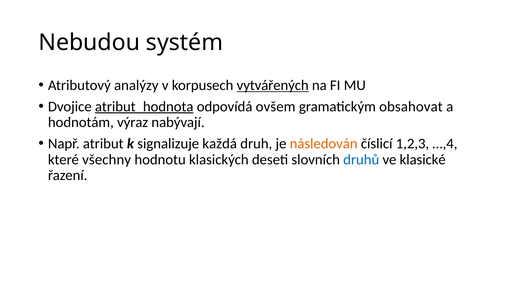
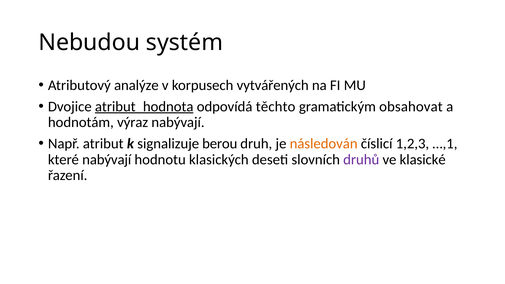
analýzy: analýzy -> analýze
vytvářených underline: present -> none
ovšem: ovšem -> těchto
každá: každá -> berou
…,4: …,4 -> …,1
které všechny: všechny -> nabývají
druhů colour: blue -> purple
